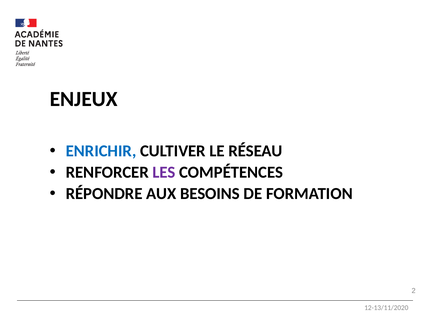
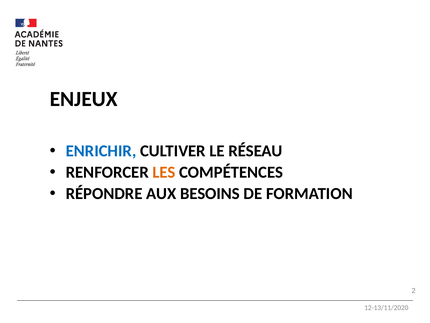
LES colour: purple -> orange
